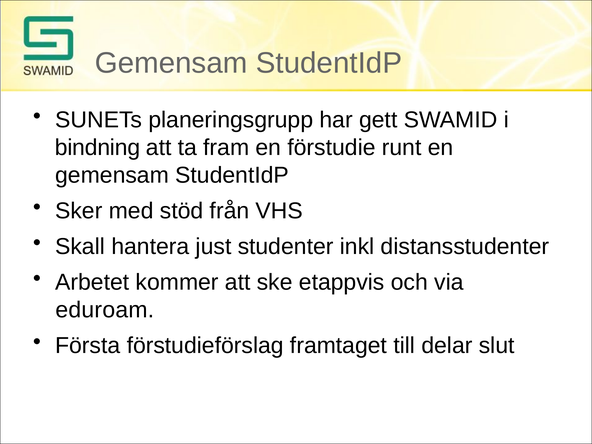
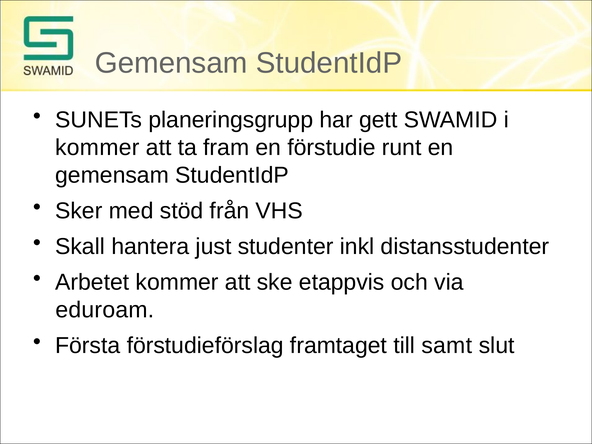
bindning at (98, 147): bindning -> kommer
delar: delar -> samt
